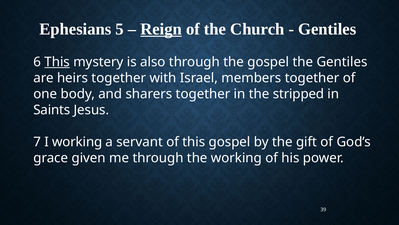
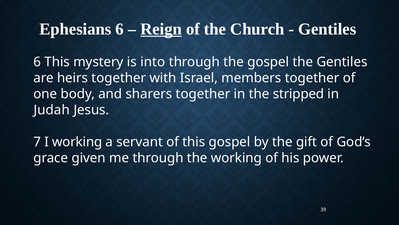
Ephesians 5: 5 -> 6
This at (57, 62) underline: present -> none
also: also -> into
Saints: Saints -> Judah
